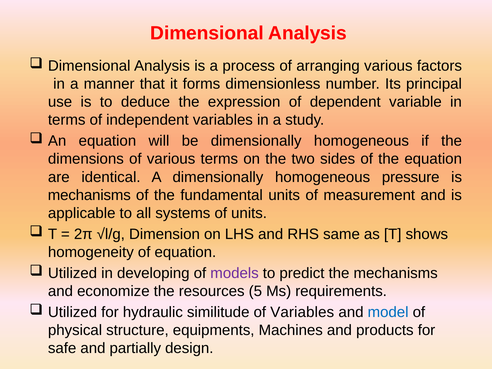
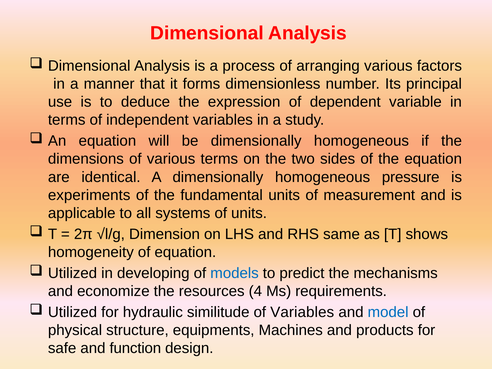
mechanisms at (89, 195): mechanisms -> experiments
models colour: purple -> blue
5: 5 -> 4
partially: partially -> function
